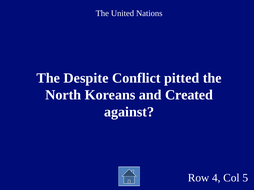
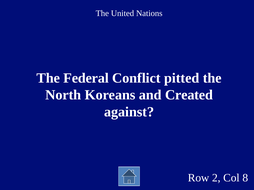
Despite: Despite -> Federal
4: 4 -> 2
5: 5 -> 8
